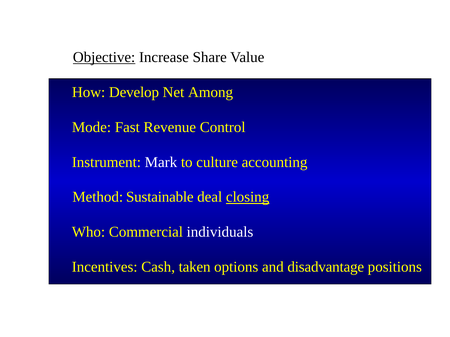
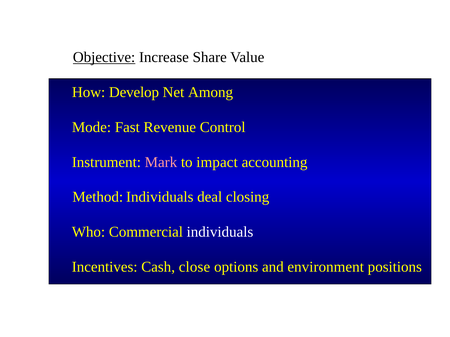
Mark colour: white -> pink
culture: culture -> impact
Method Sustainable: Sustainable -> Individuals
closing underline: present -> none
taken: taken -> close
disadvantage: disadvantage -> environment
